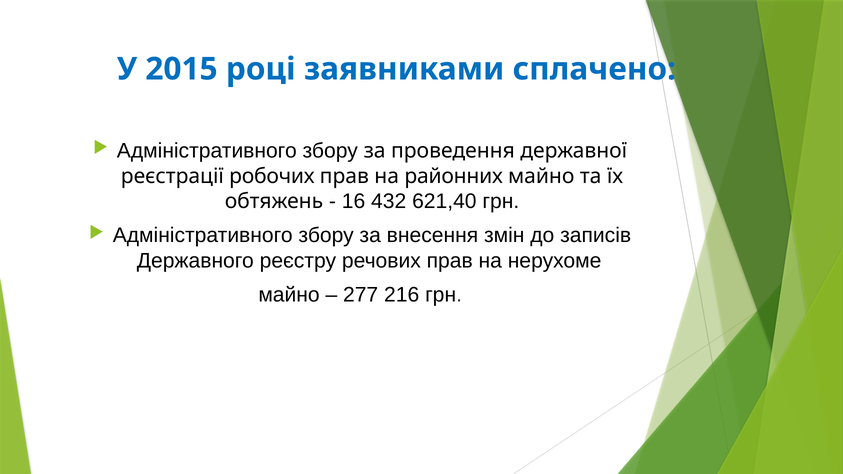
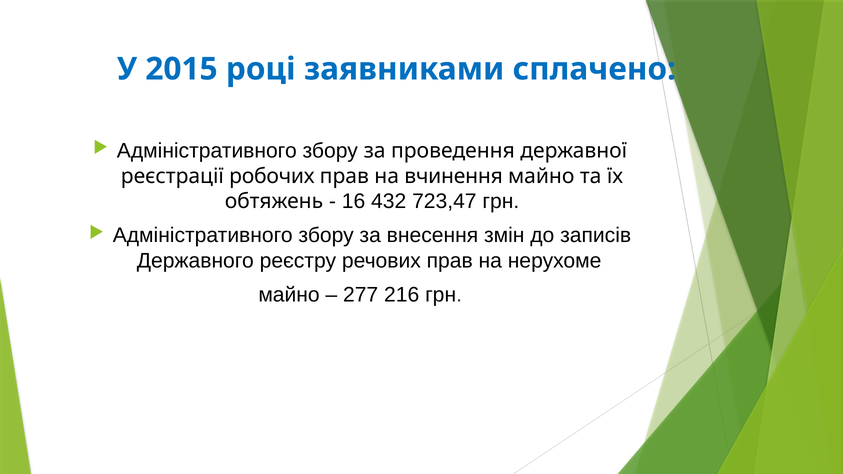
районних: районних -> вчинення
621,40: 621,40 -> 723,47
